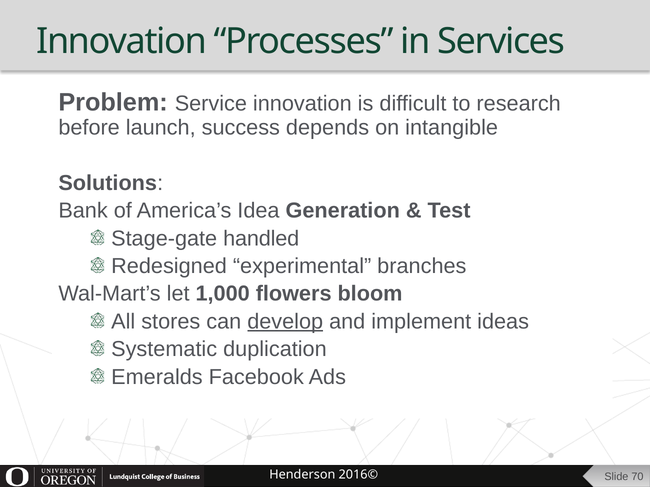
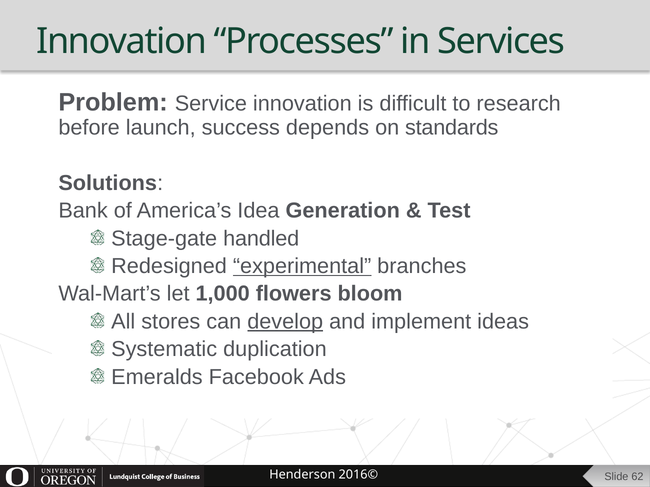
intangible: intangible -> standards
experimental underline: none -> present
70: 70 -> 62
